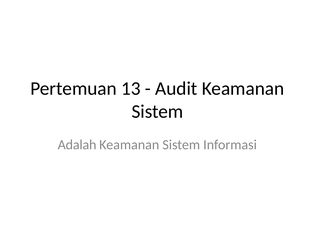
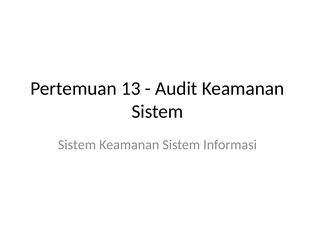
Adalah at (77, 145): Adalah -> Sistem
